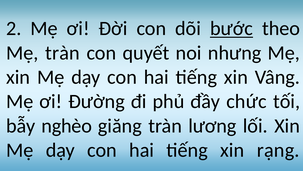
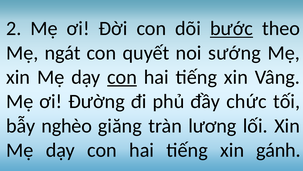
Mẹ tràn: tràn -> ngát
nhưng: nhưng -> sướng
con at (122, 77) underline: none -> present
rạng: rạng -> gánh
